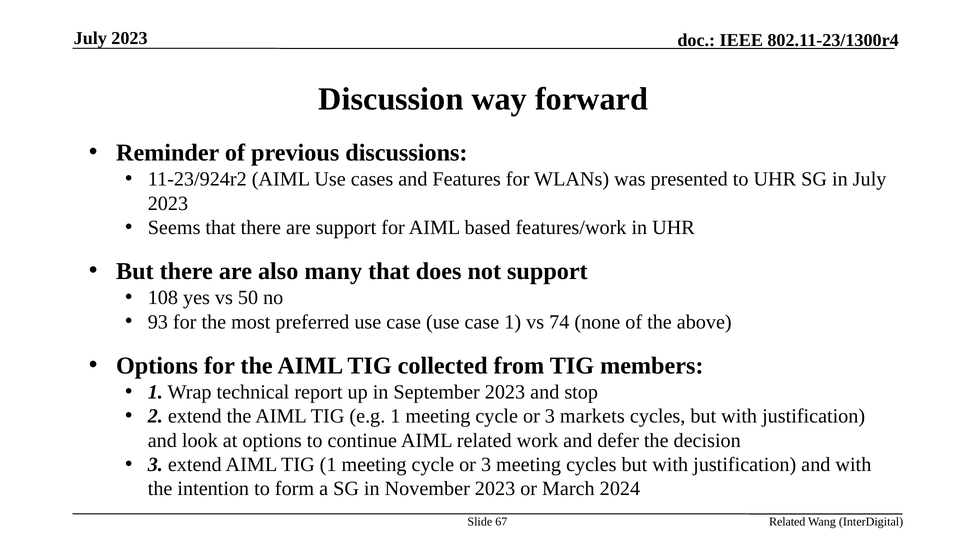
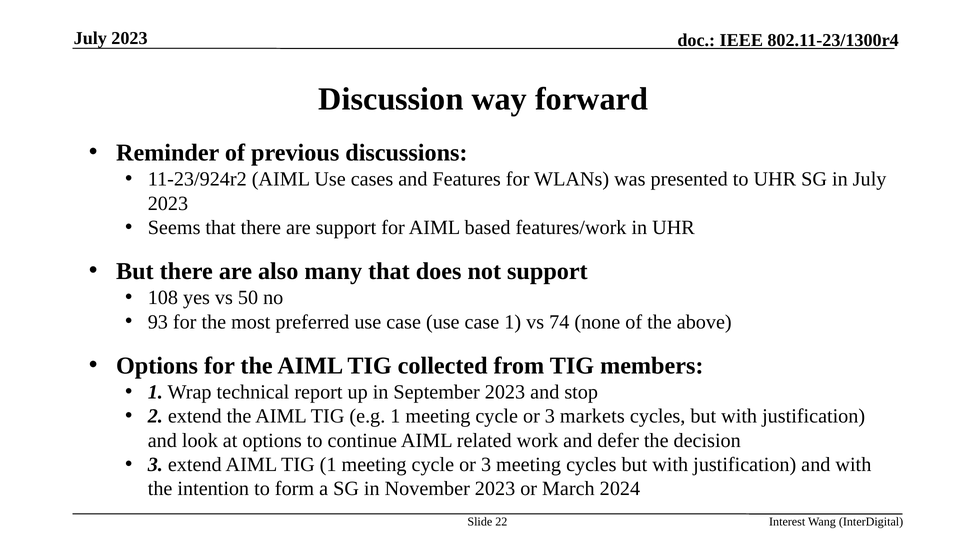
67: 67 -> 22
Related at (787, 522): Related -> Interest
